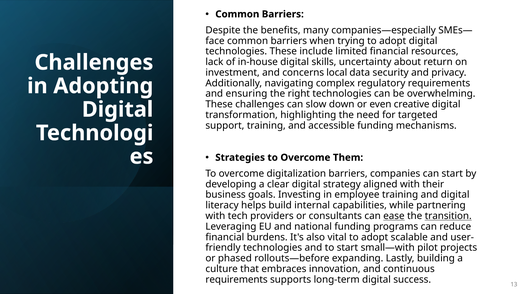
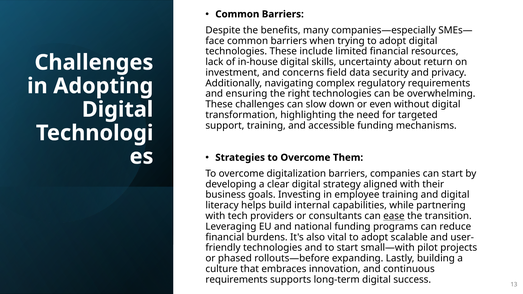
local: local -> field
creative: creative -> without
transition underline: present -> none
